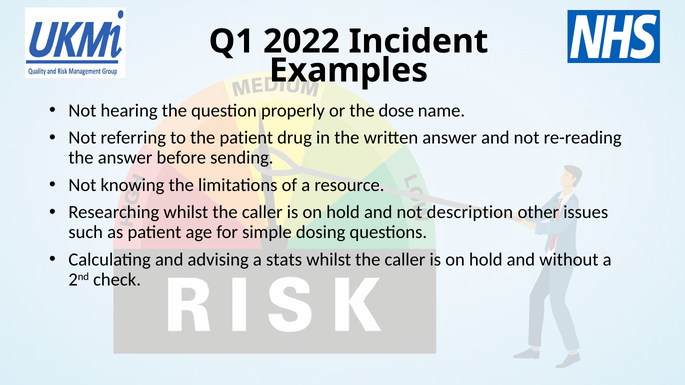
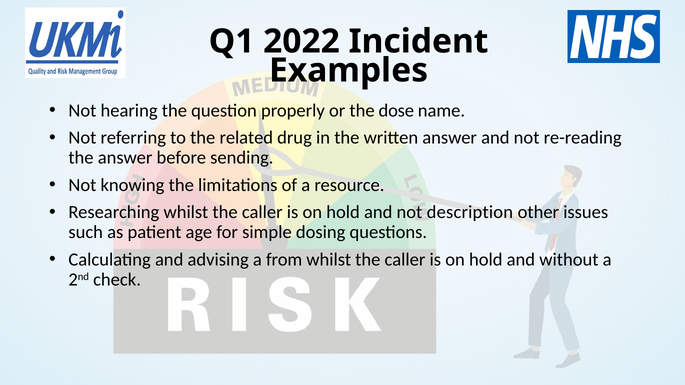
the patient: patient -> related
stats: stats -> from
